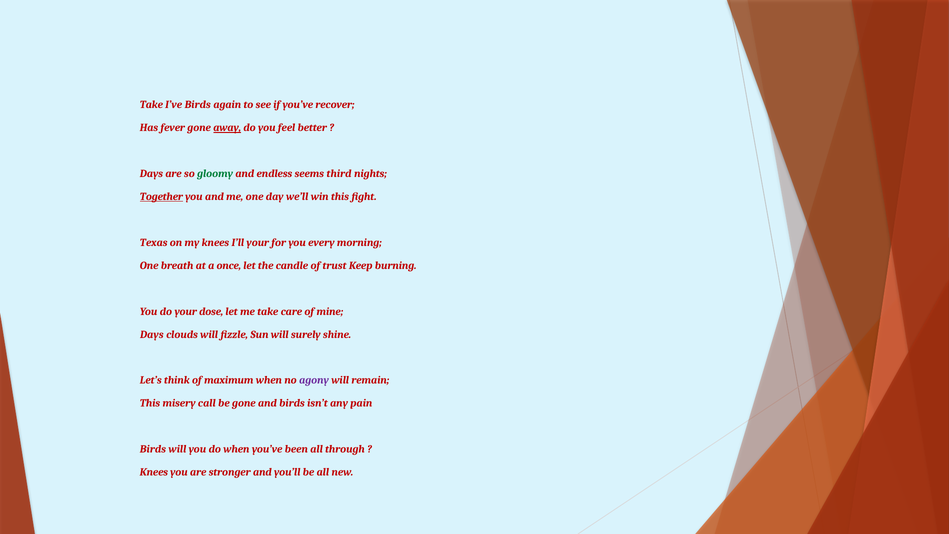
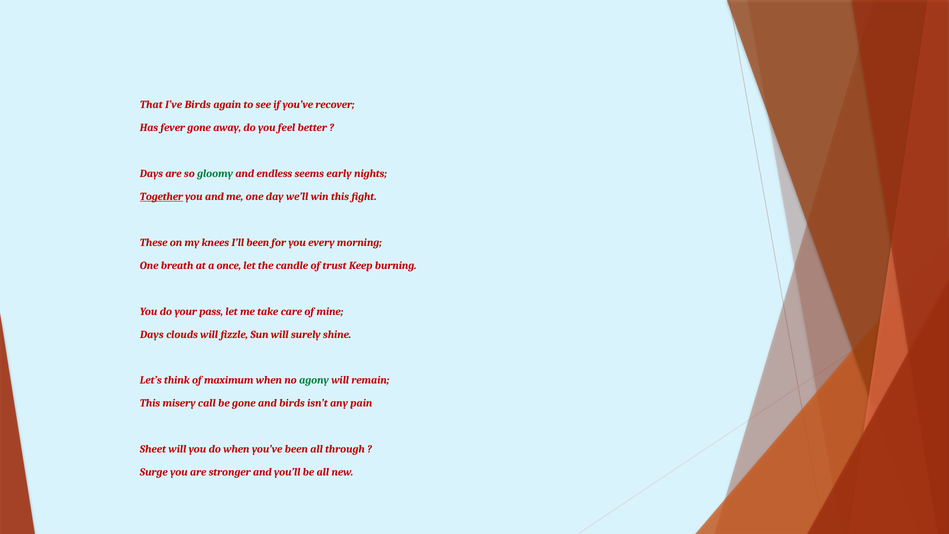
Take at (151, 105): Take -> That
away underline: present -> none
third: third -> early
Texas: Texas -> These
I’ll your: your -> been
dose: dose -> pass
agony colour: purple -> green
Birds at (153, 449): Birds -> Sheet
Knees at (154, 472): Knees -> Surge
